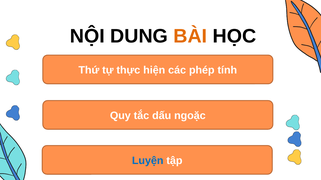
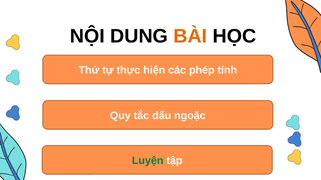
Luyện colour: blue -> green
